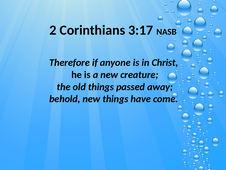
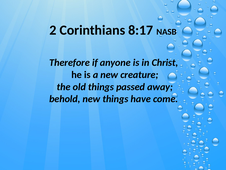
3:17: 3:17 -> 8:17
